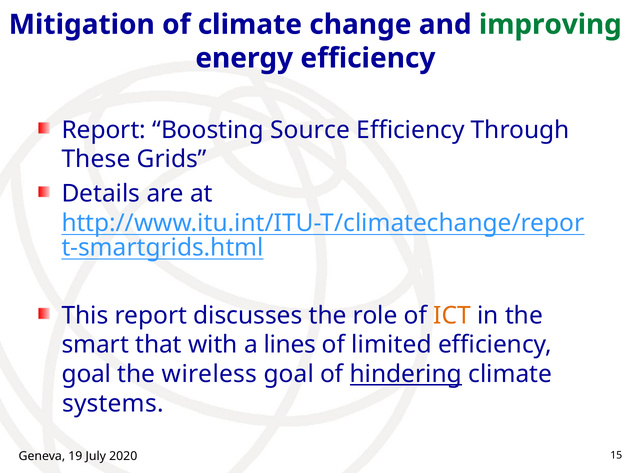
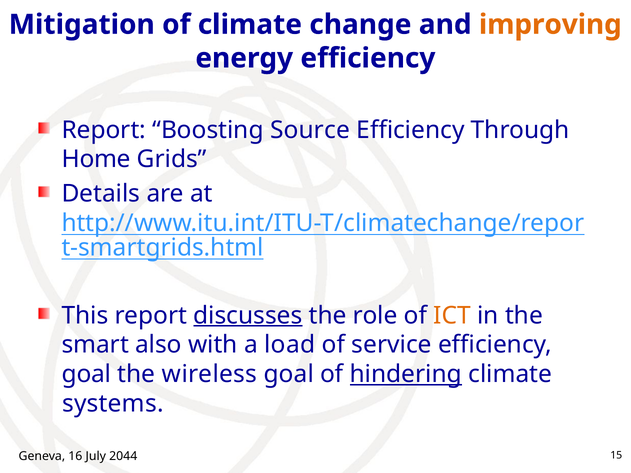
improving colour: green -> orange
These: These -> Home
discusses underline: none -> present
that: that -> also
lines: lines -> load
limited: limited -> service
19: 19 -> 16
2020: 2020 -> 2044
